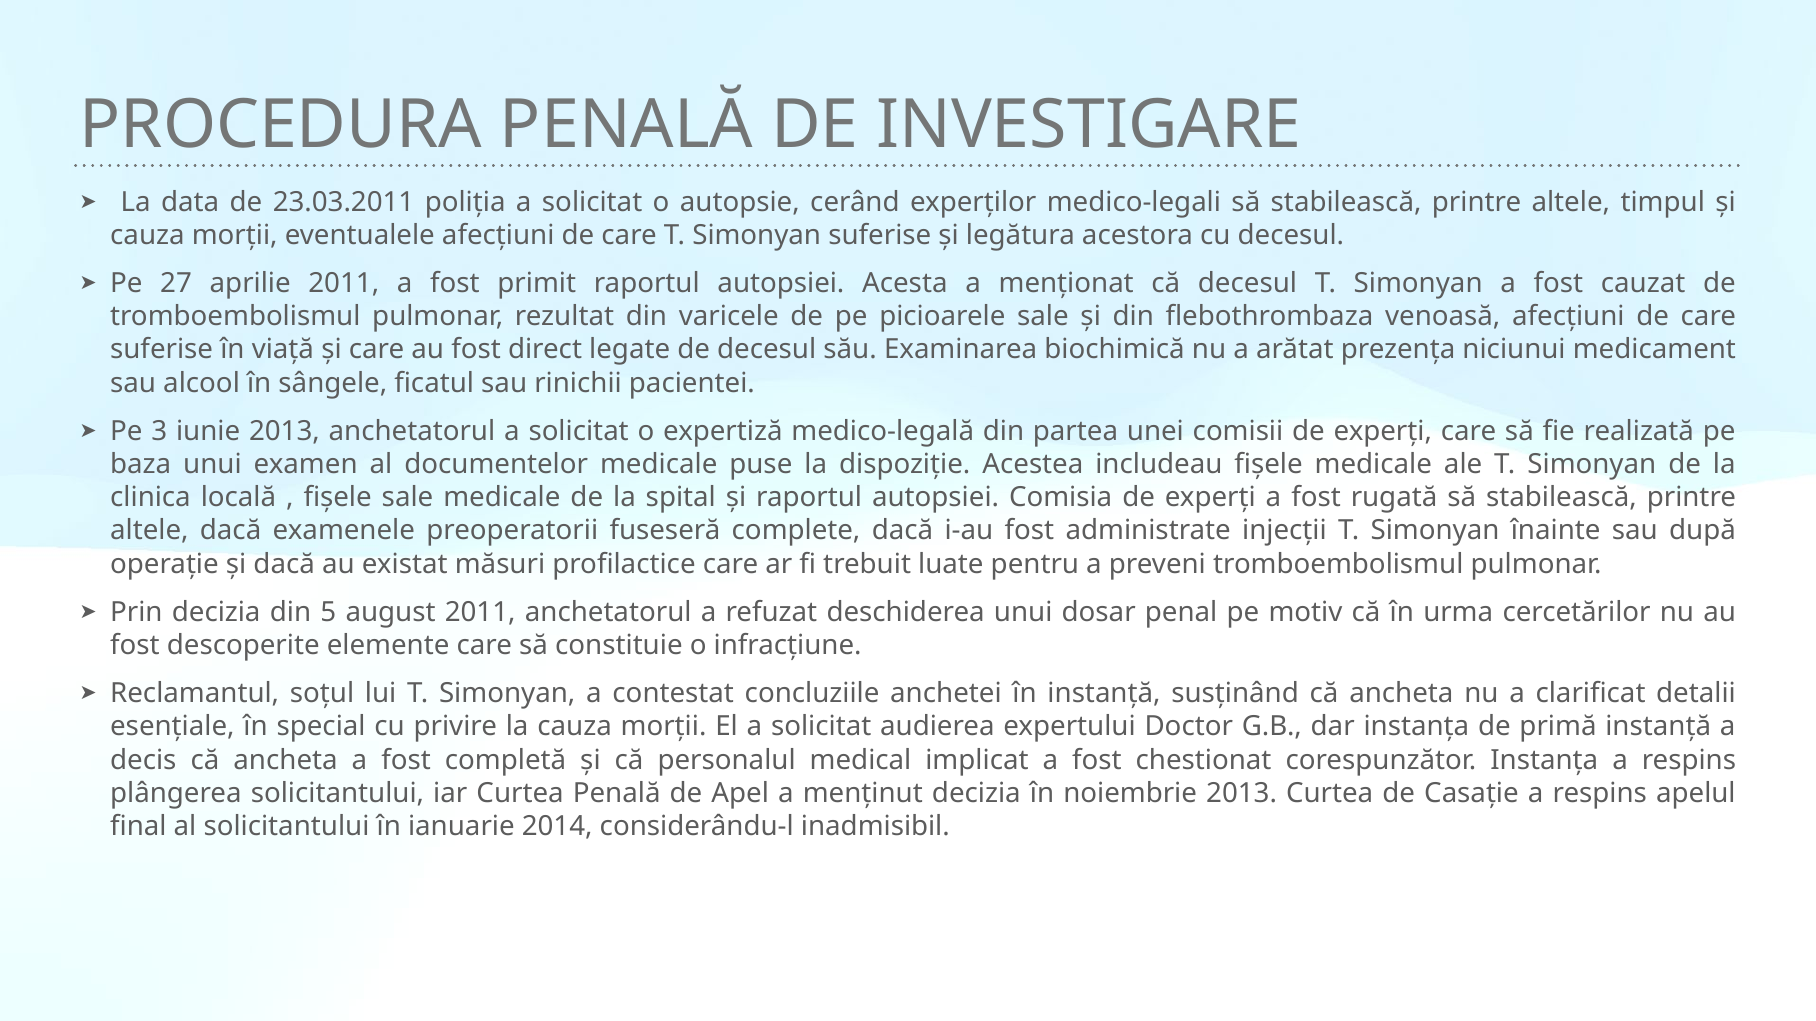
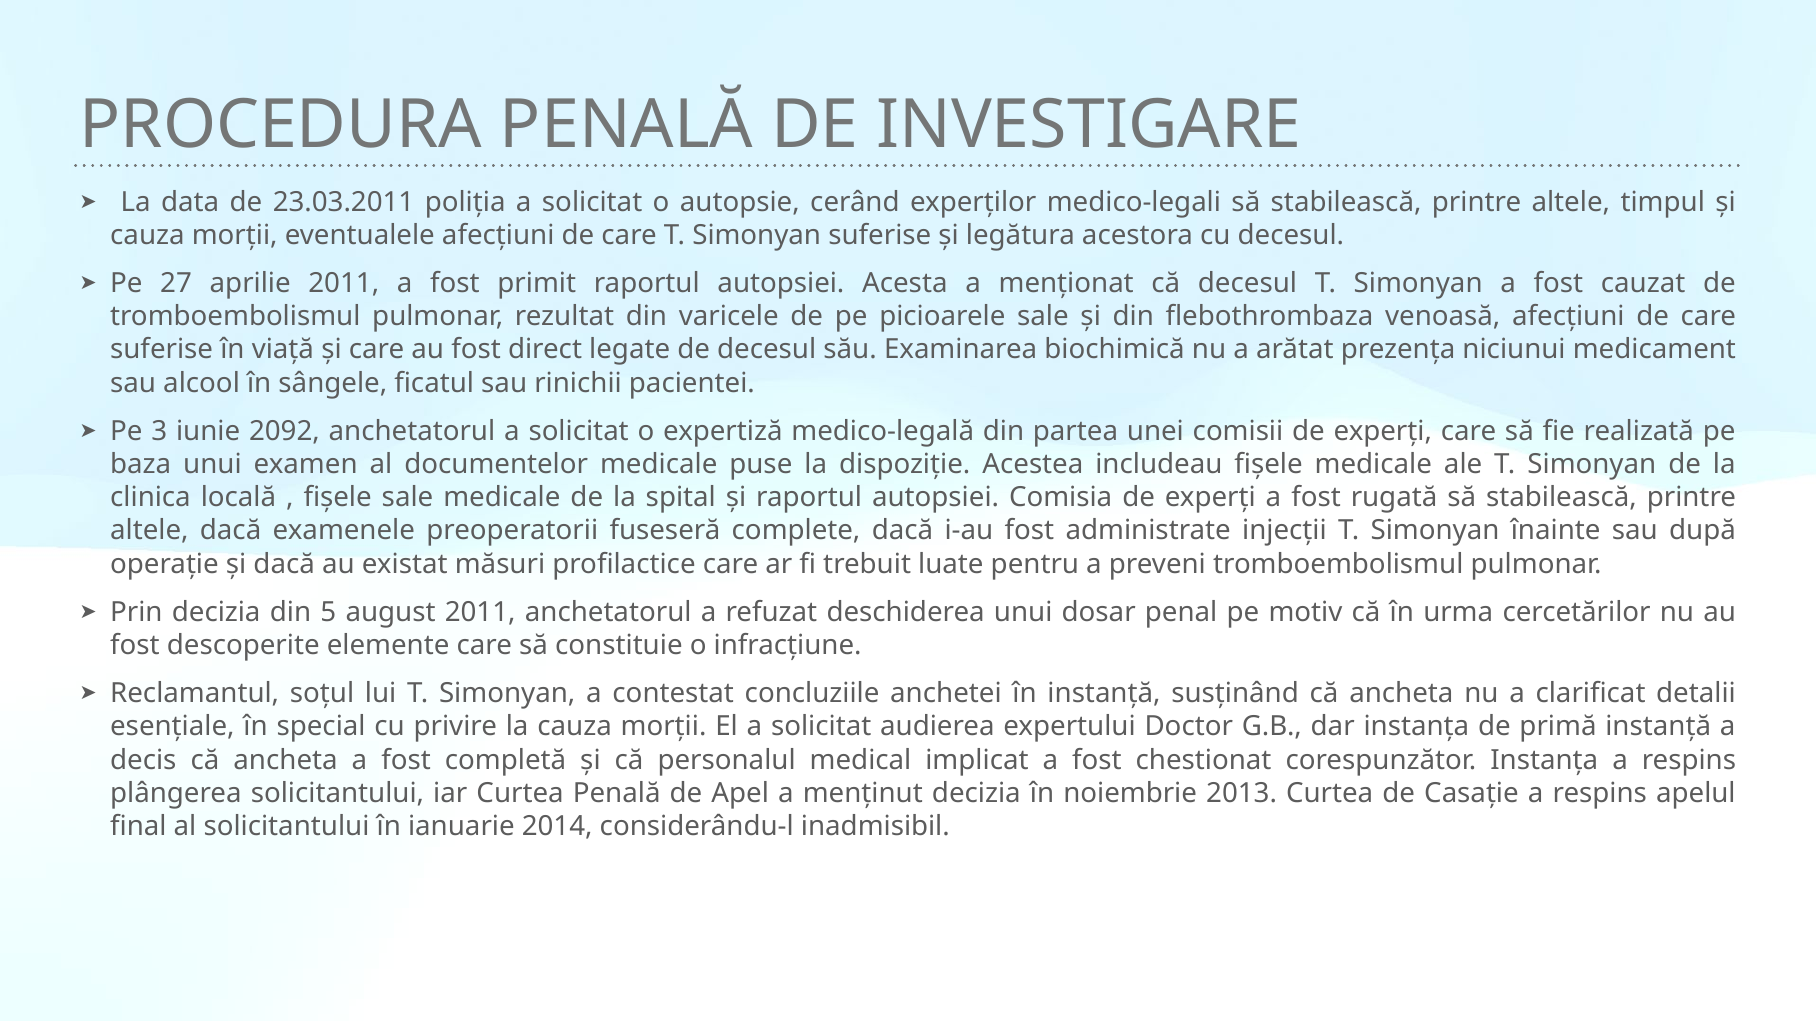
iunie 2013: 2013 -> 2092
